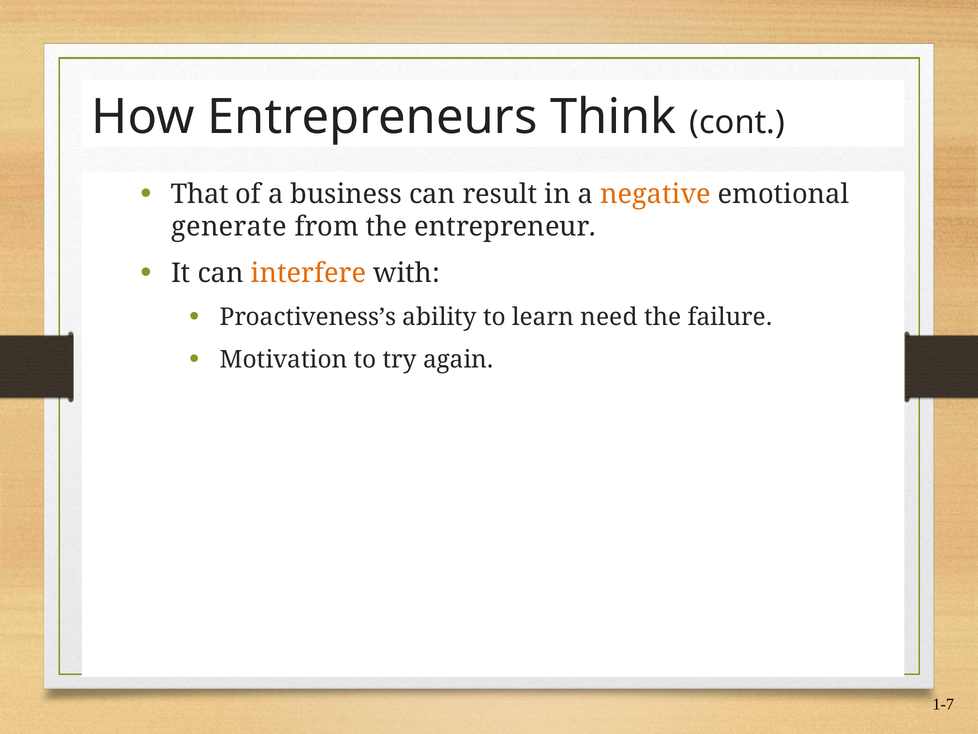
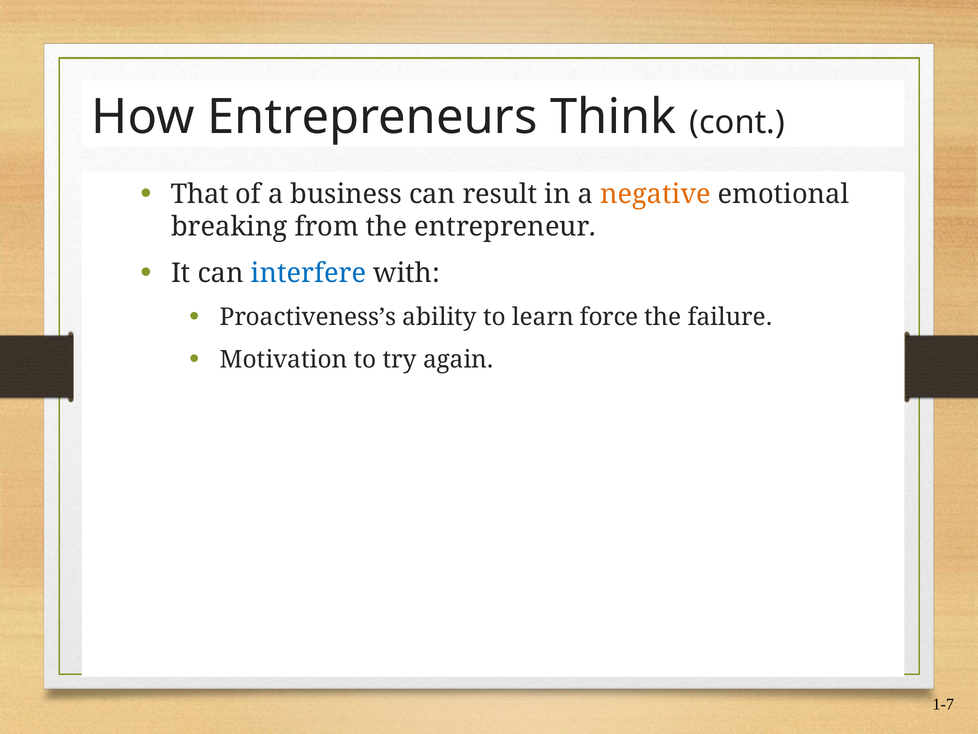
generate: generate -> breaking
interfere colour: orange -> blue
need: need -> force
